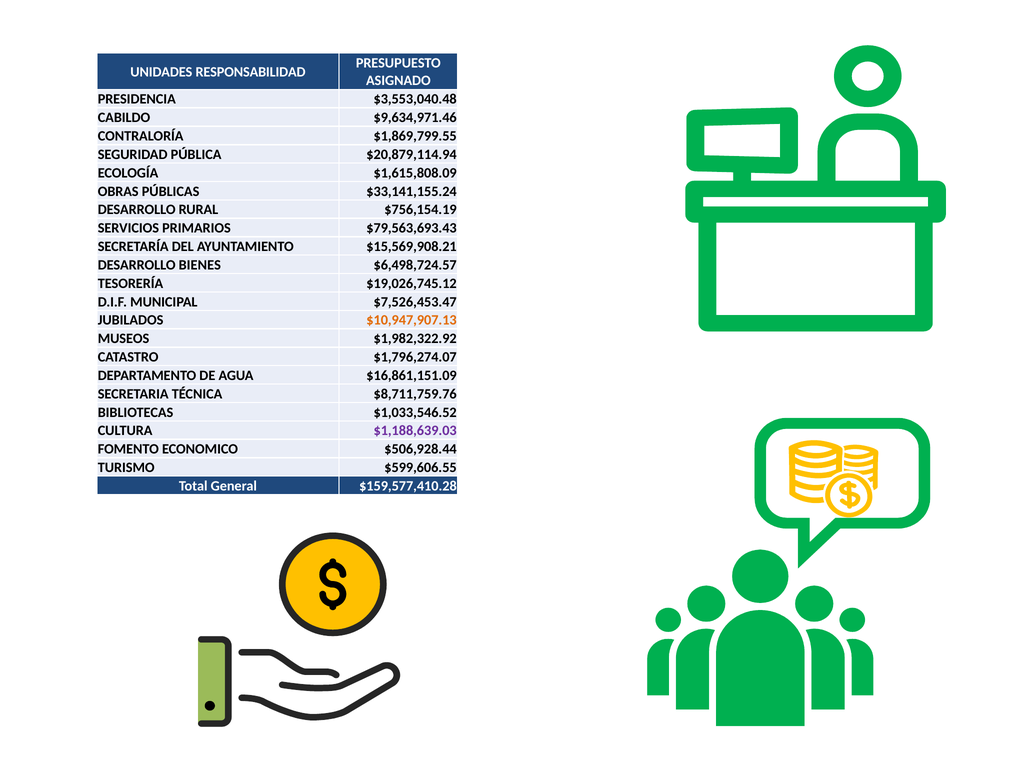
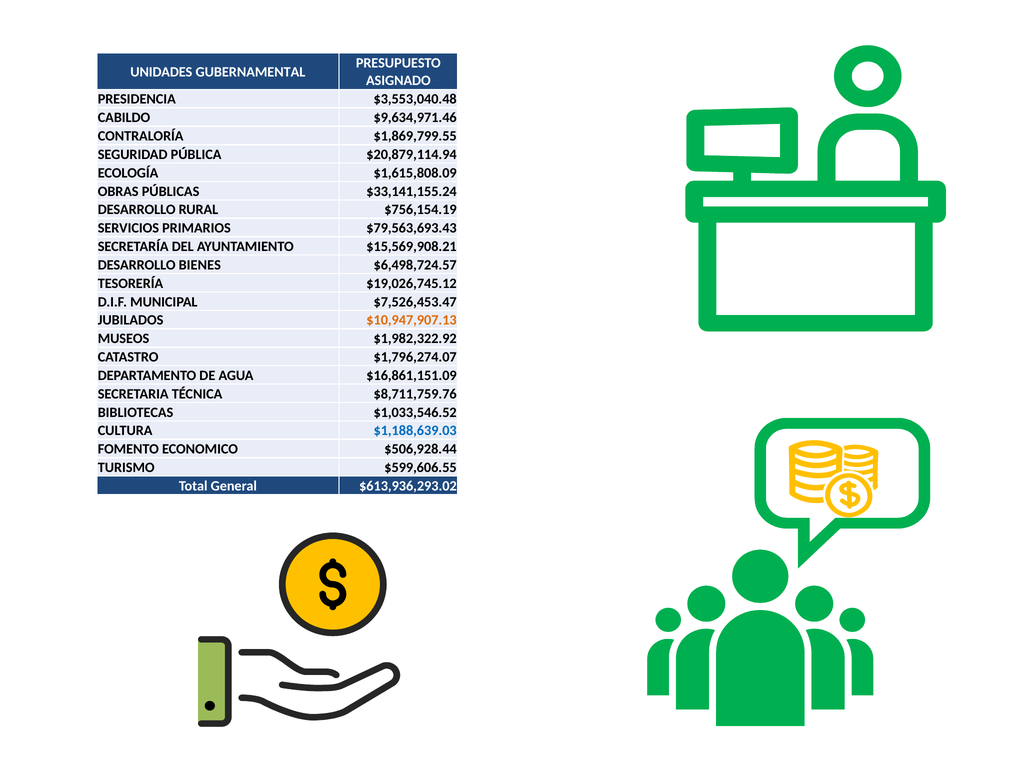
RESPONSABILIDAD: RESPONSABILIDAD -> GUBERNAMENTAL
$1,188,639.03 colour: purple -> blue
$159,577,410.28: $159,577,410.28 -> $613,936,293.02
